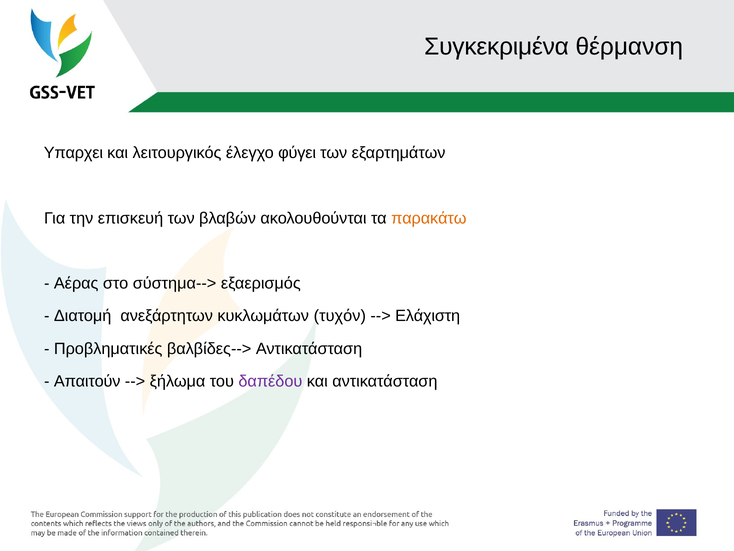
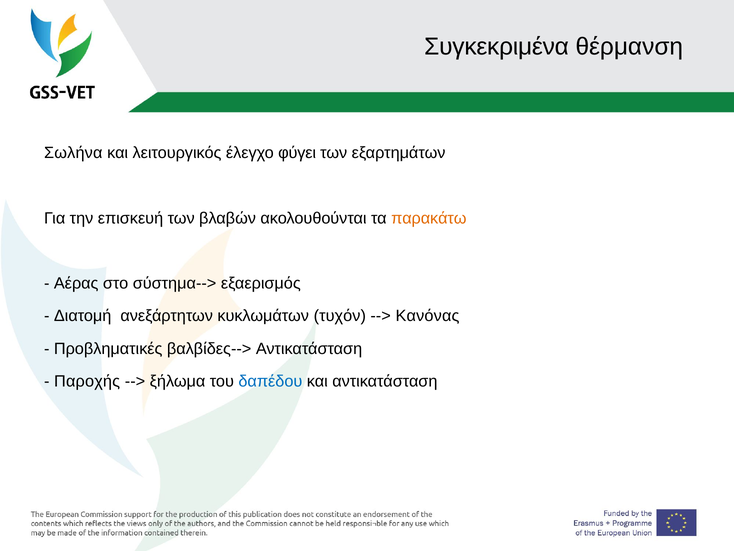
Υπαρχει: Υπαρχει -> Σωλήνα
Ελάχιστη: Ελάχιστη -> Κανόνας
Απαιτούν: Απαιτούν -> Παροχής
δαπέδου colour: purple -> blue
